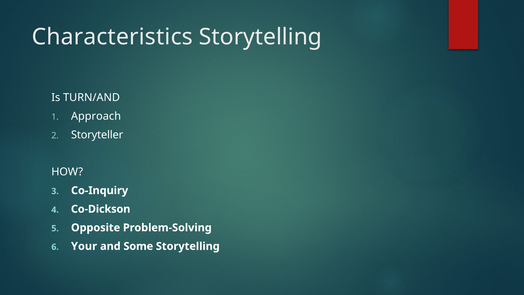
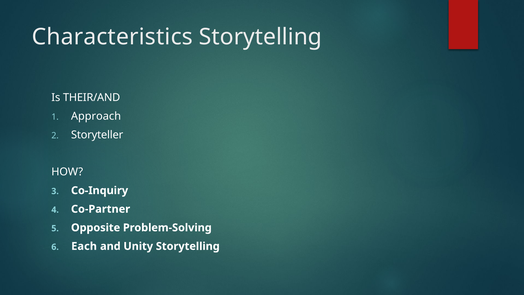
TURN/AND: TURN/AND -> THEIR/AND
Co-Dickson: Co-Dickson -> Co-Partner
Your: Your -> Each
Some: Some -> Unity
